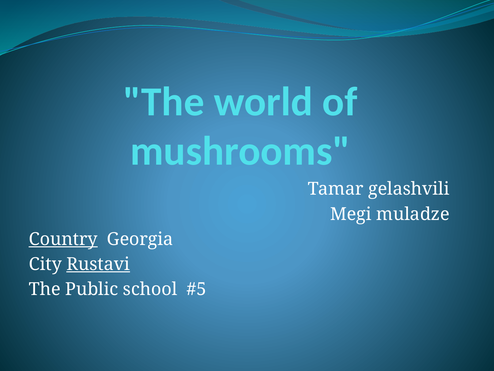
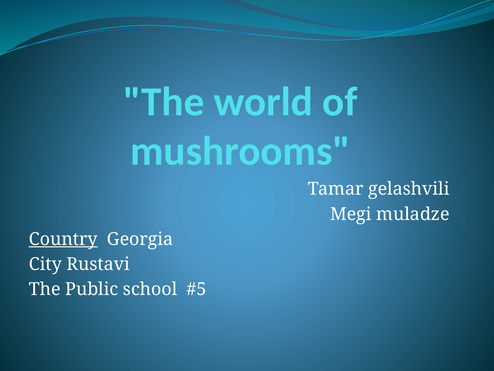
Rustavi underline: present -> none
